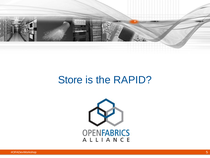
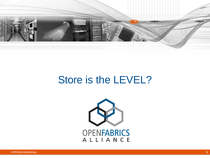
RAPID: RAPID -> LEVEL
